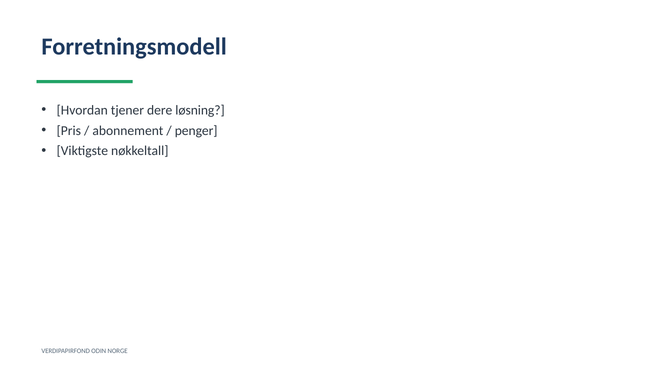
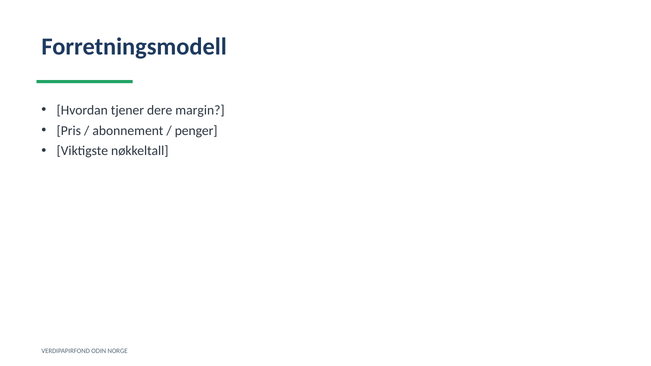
løsning: løsning -> margin
